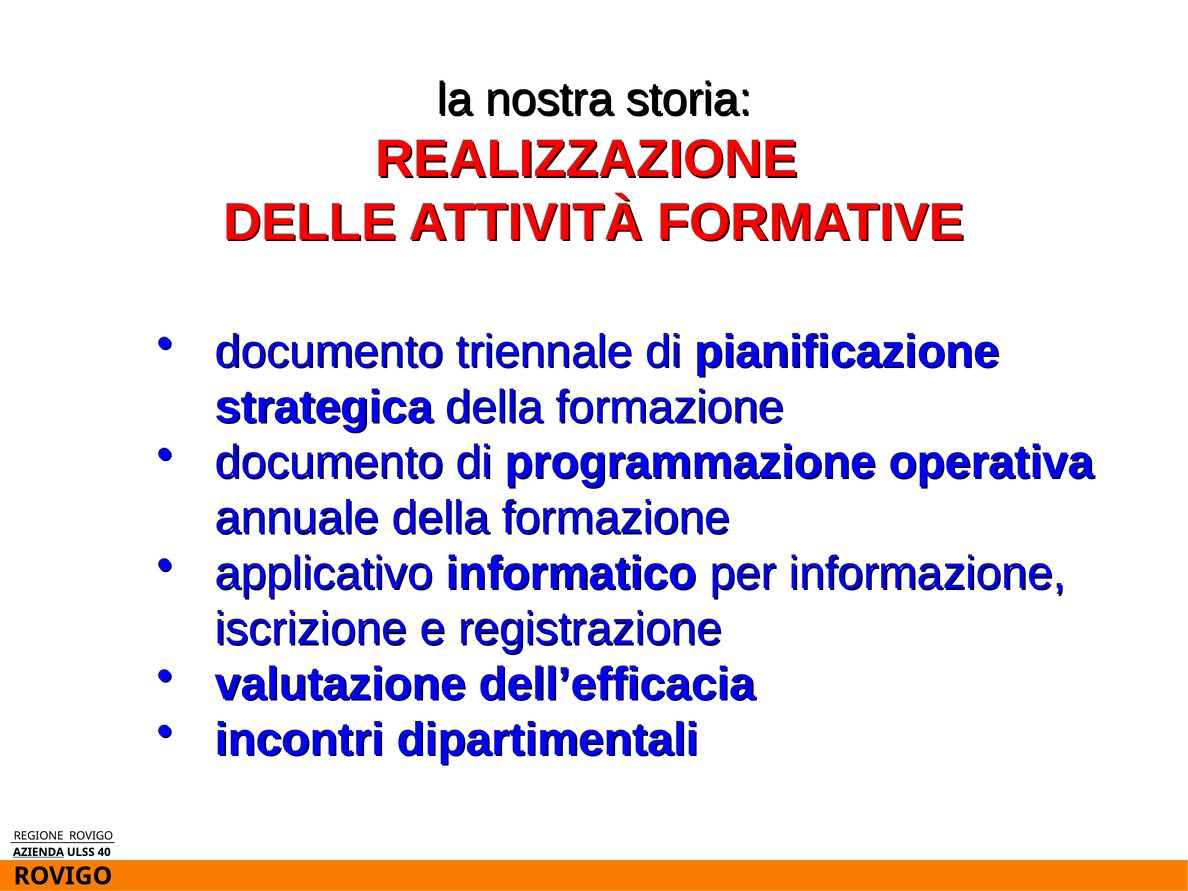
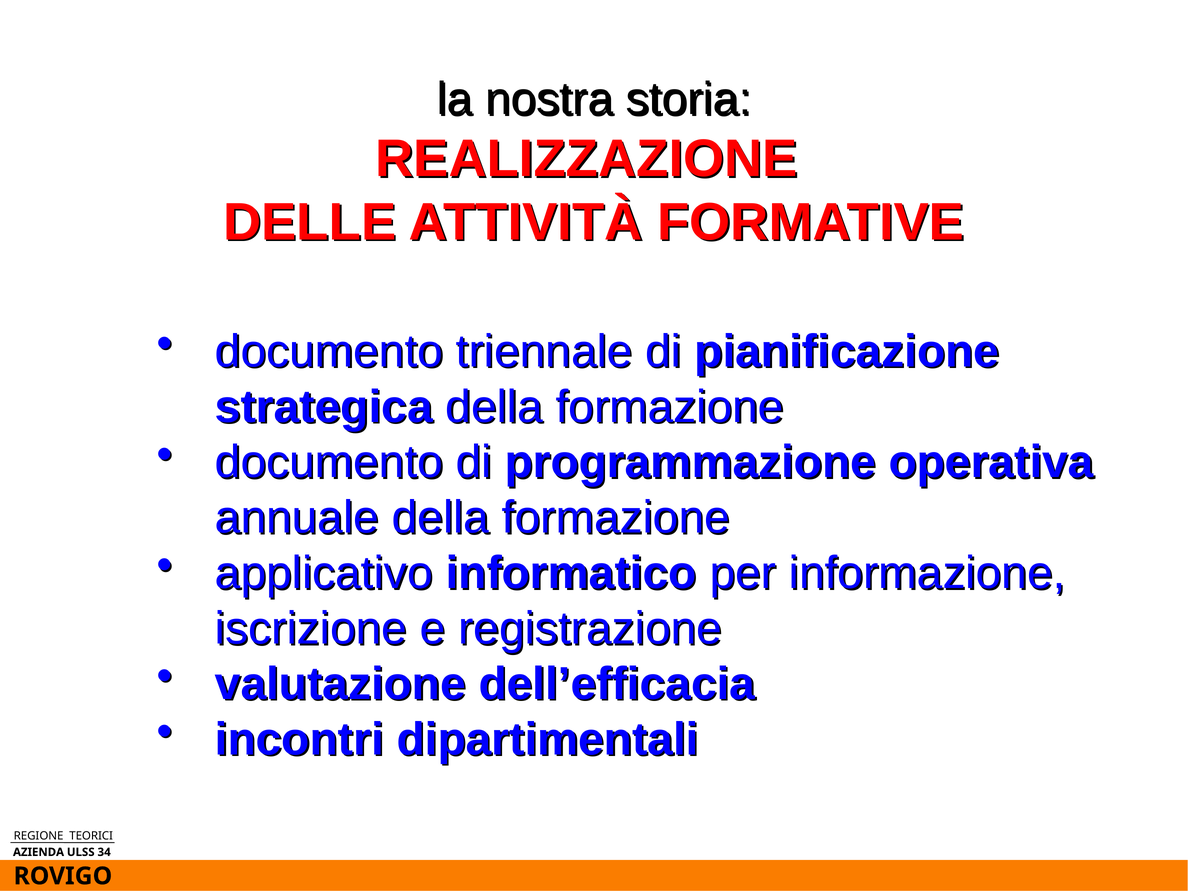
REGIONE ROVIGO: ROVIGO -> TEORICI
AZIENDA underline: present -> none
40: 40 -> 34
